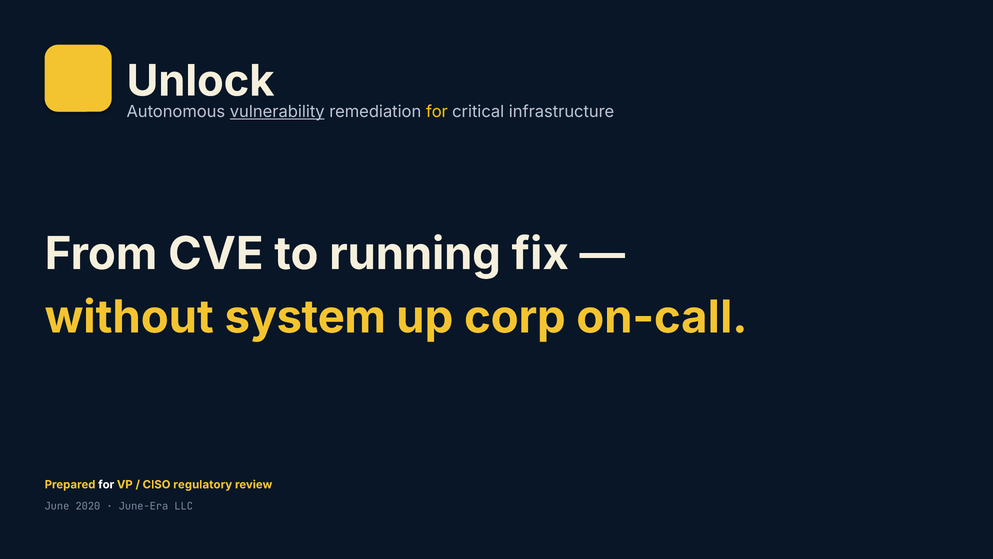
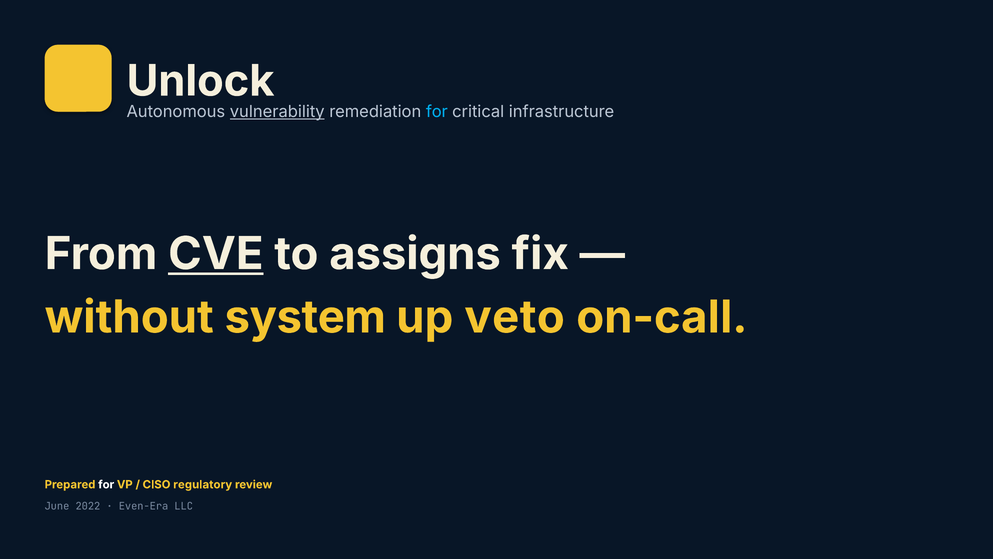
for at (437, 112) colour: yellow -> light blue
CVE underline: none -> present
running: running -> assigns
corp: corp -> veto
2020: 2020 -> 2022
June-Era: June-Era -> Even-Era
